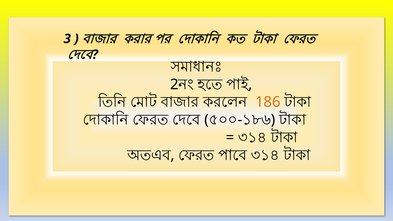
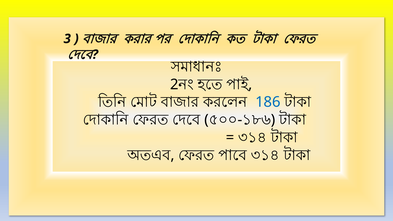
186 colour: orange -> blue
